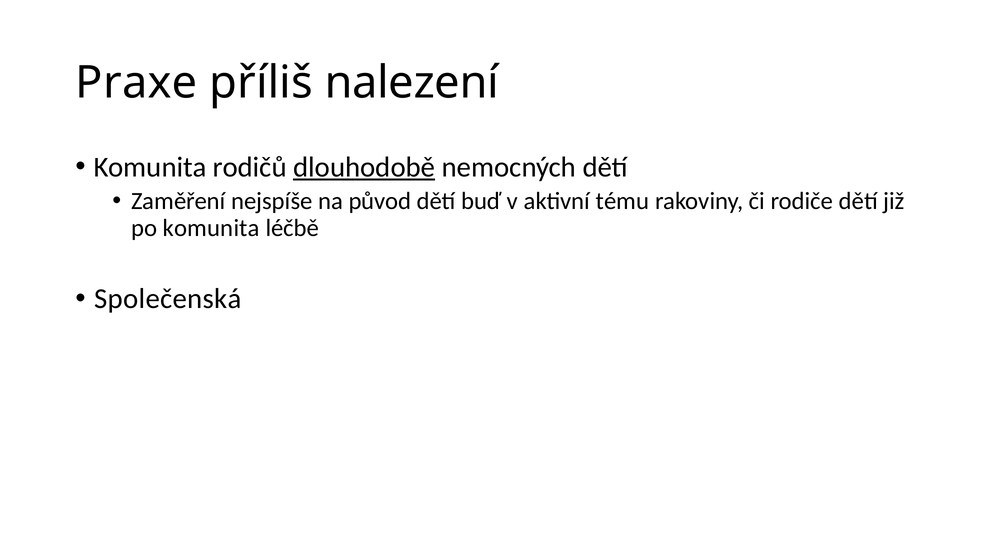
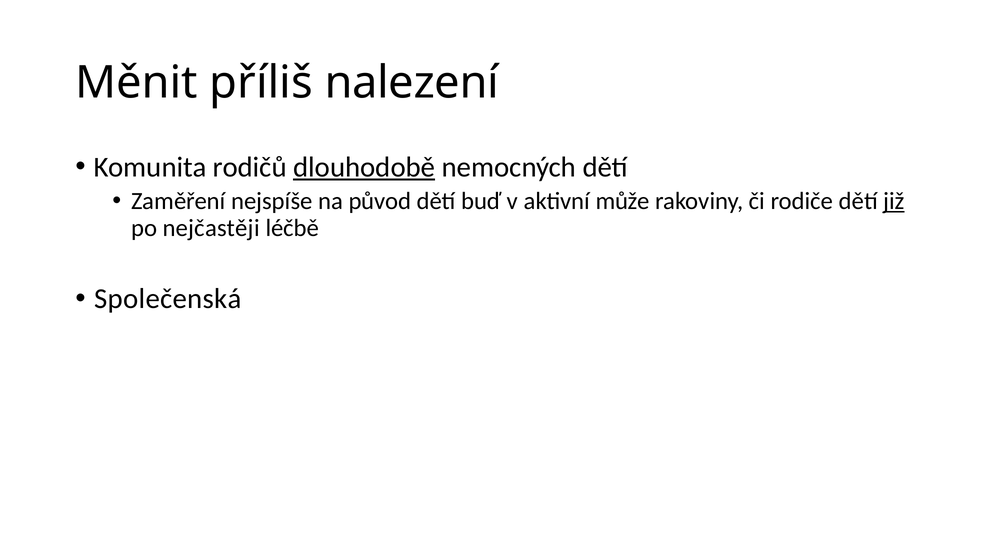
Praxe: Praxe -> Měnit
tému: tému -> může
již underline: none -> present
po komunita: komunita -> nejčastěji
